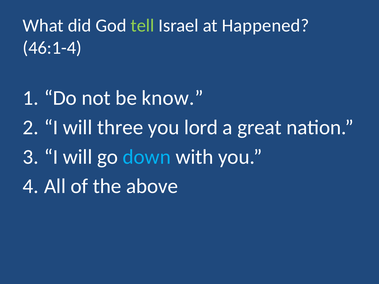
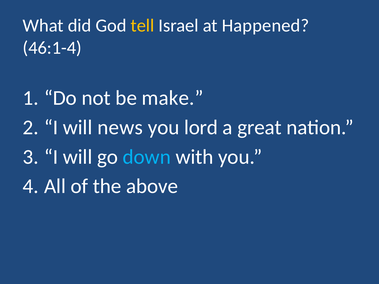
tell colour: light green -> yellow
know: know -> make
three: three -> news
